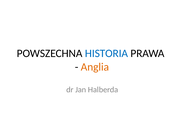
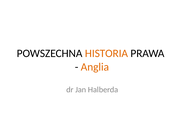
HISTORIA colour: blue -> orange
